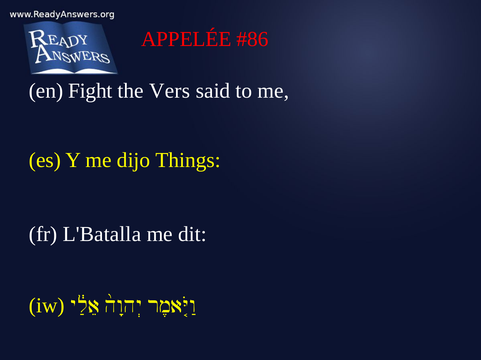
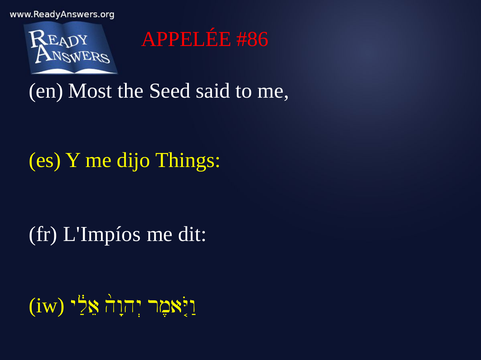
Fight: Fight -> Most
Vers: Vers -> Seed
L'Batalla: L'Batalla -> L'Impíos
